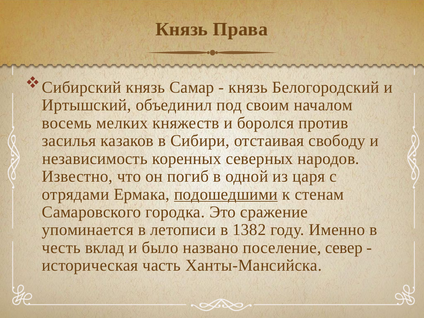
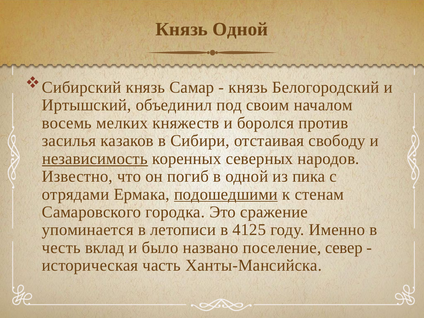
Князь Права: Права -> Одной
независимость underline: none -> present
царя: царя -> пика
1382: 1382 -> 4125
